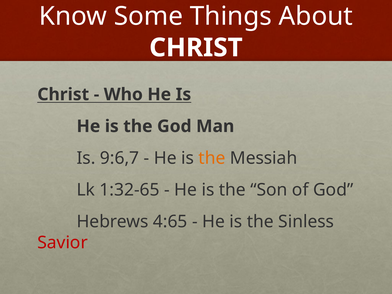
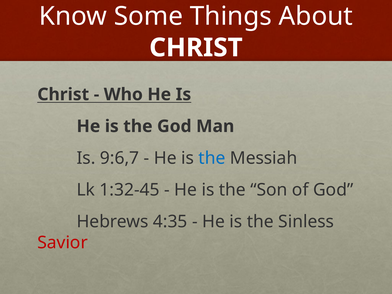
the at (212, 158) colour: orange -> blue
1:32-65: 1:32-65 -> 1:32-45
4:65: 4:65 -> 4:35
